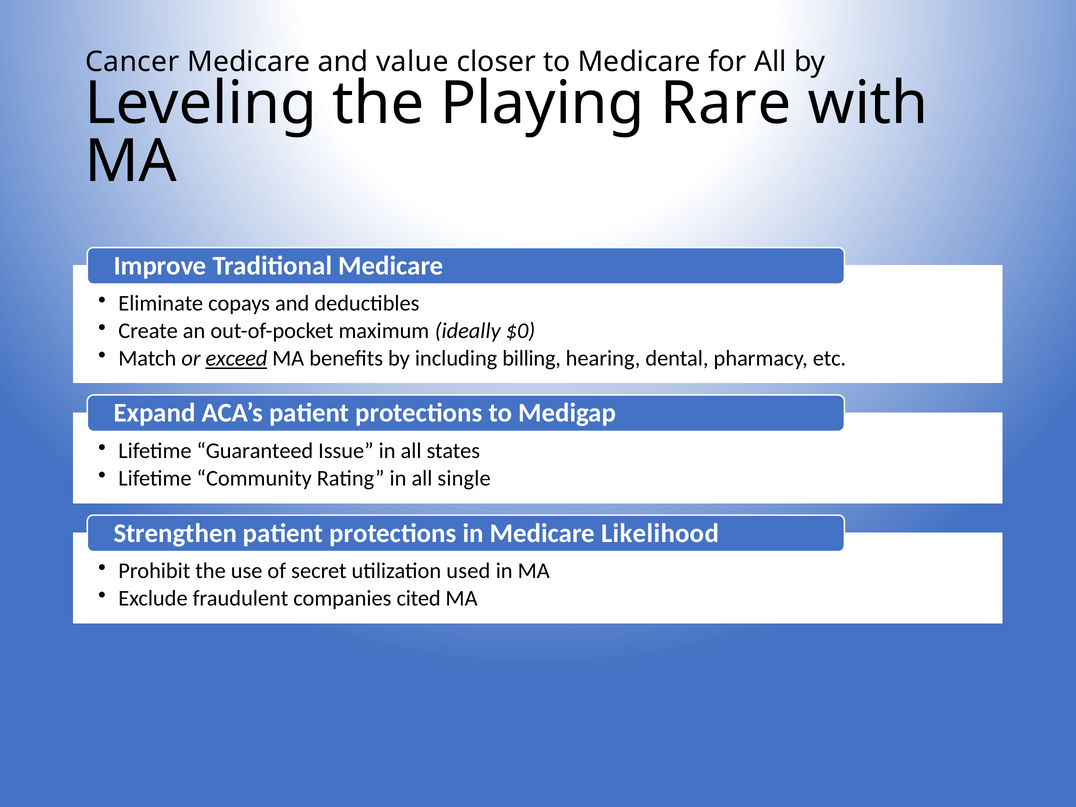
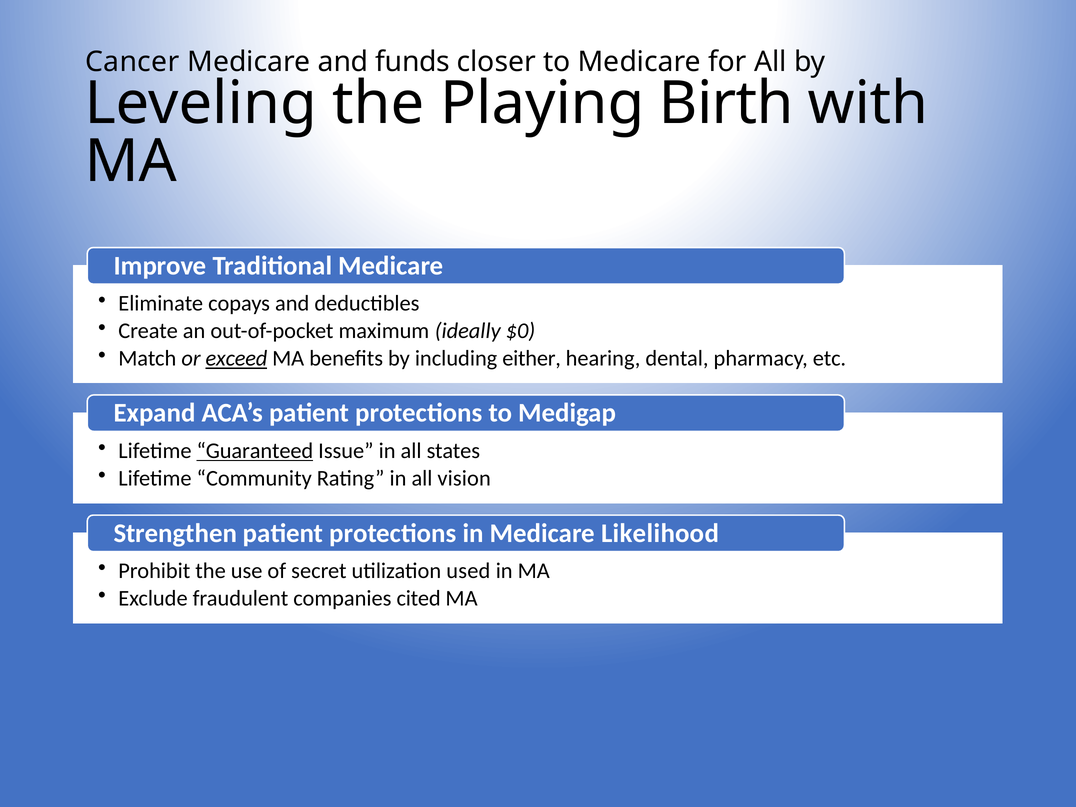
value: value -> funds
Rare: Rare -> Birth
billing: billing -> either
Guaranteed underline: none -> present
single: single -> vision
